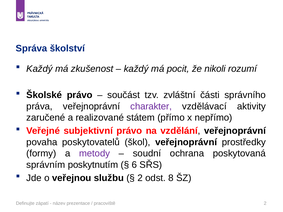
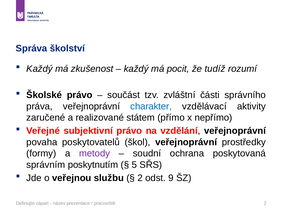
nikoli: nikoli -> tudíž
charakter colour: purple -> blue
6: 6 -> 5
8: 8 -> 9
